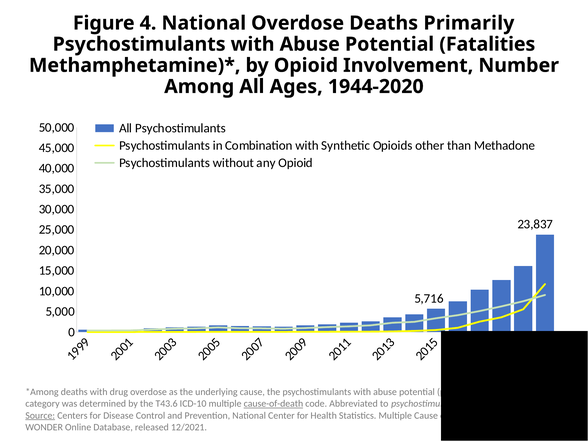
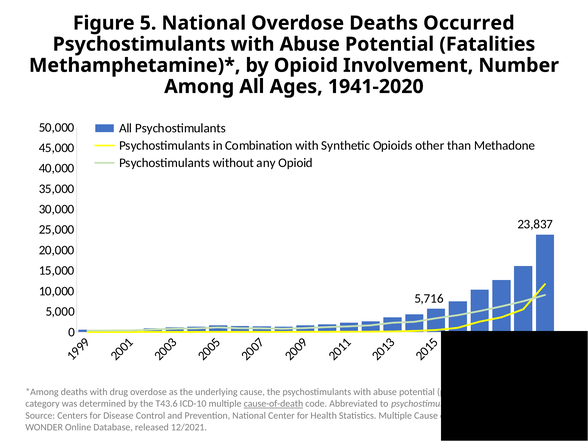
Figure 4: 4 -> 5
Deaths Primarily: Primarily -> Occurred
1944-2020: 1944-2020 -> 1941-2020
Source underline: present -> none
